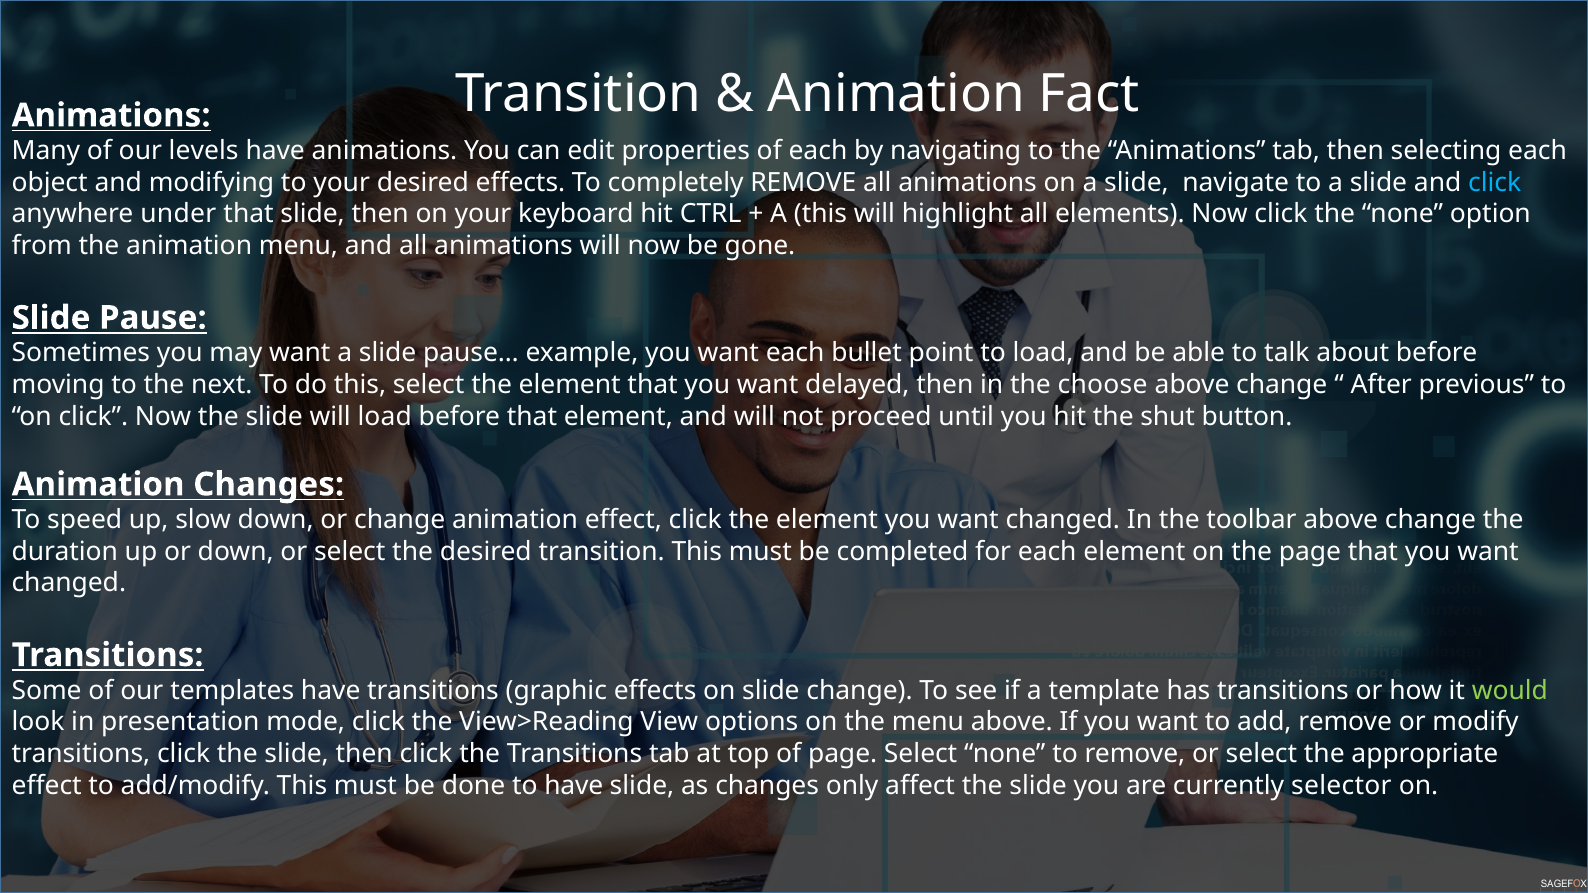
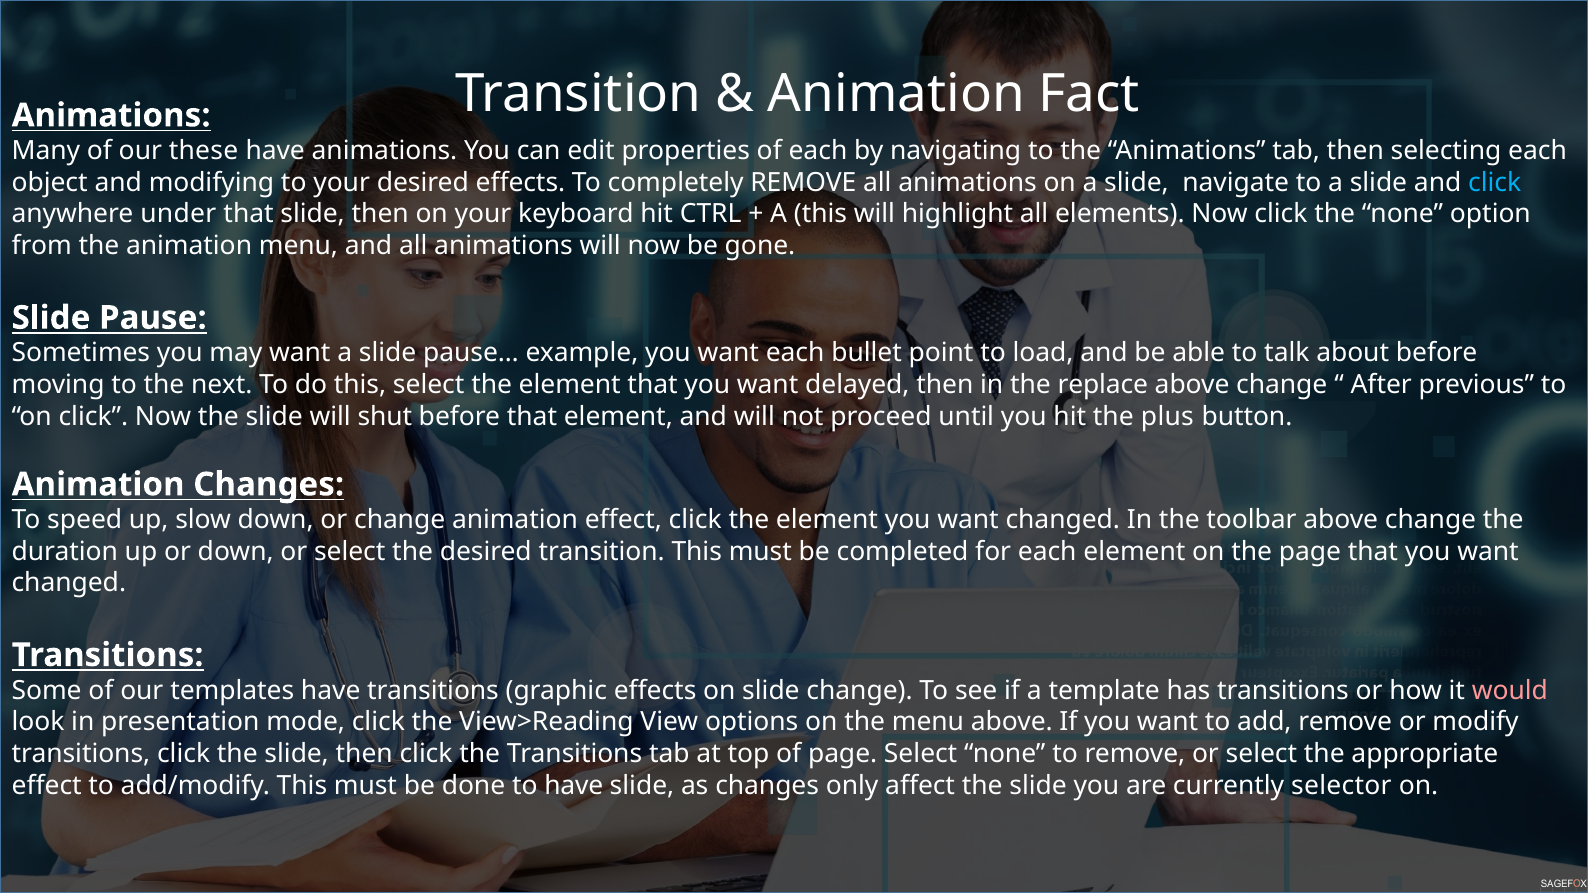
levels: levels -> these
choose: choose -> replace
will load: load -> shut
shut: shut -> plus
would colour: light green -> pink
